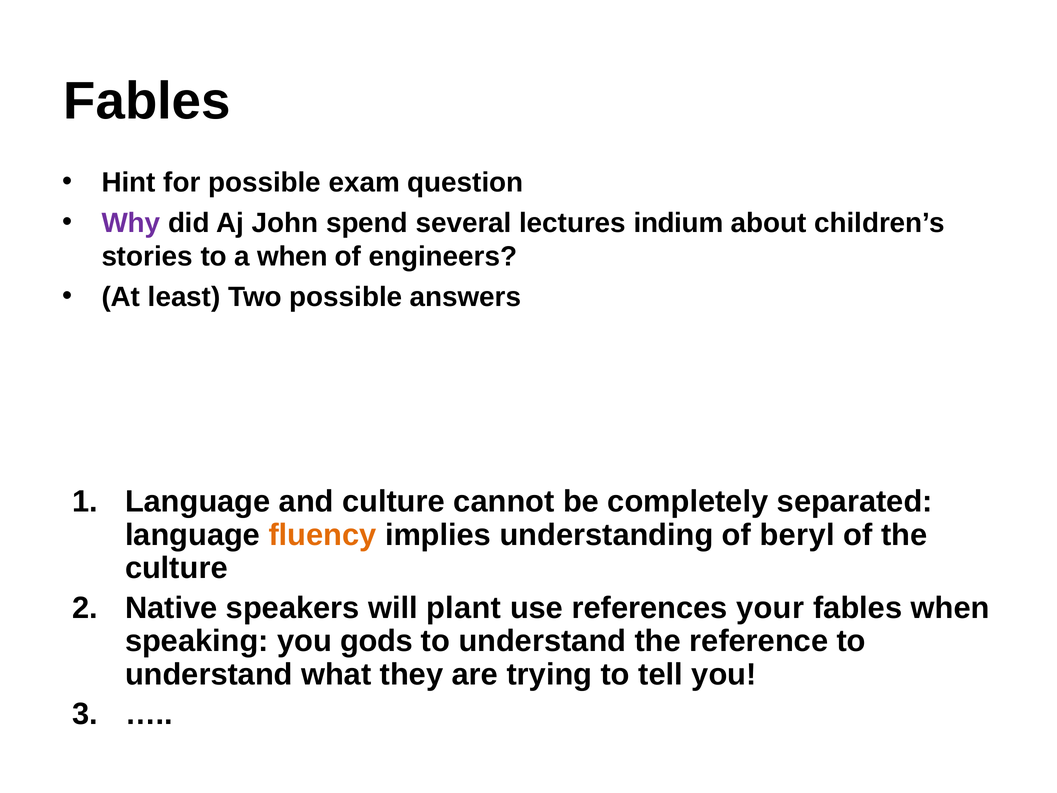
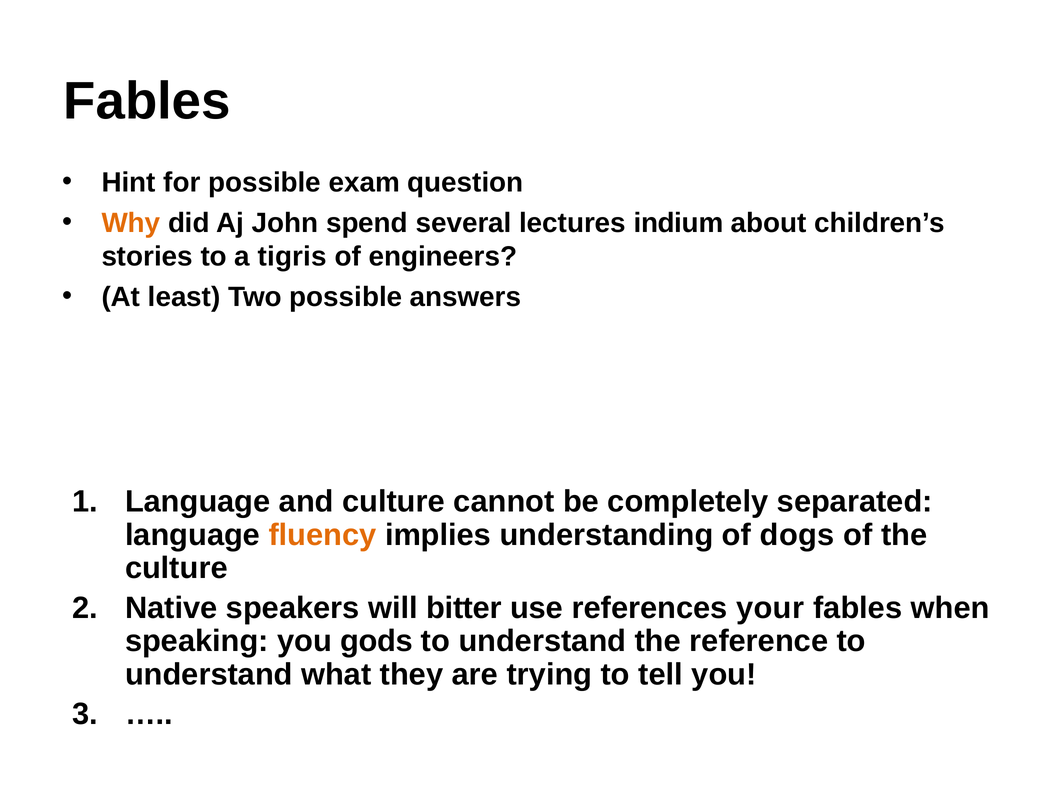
Why colour: purple -> orange
a when: when -> tigris
beryl: beryl -> dogs
plant: plant -> bitter
